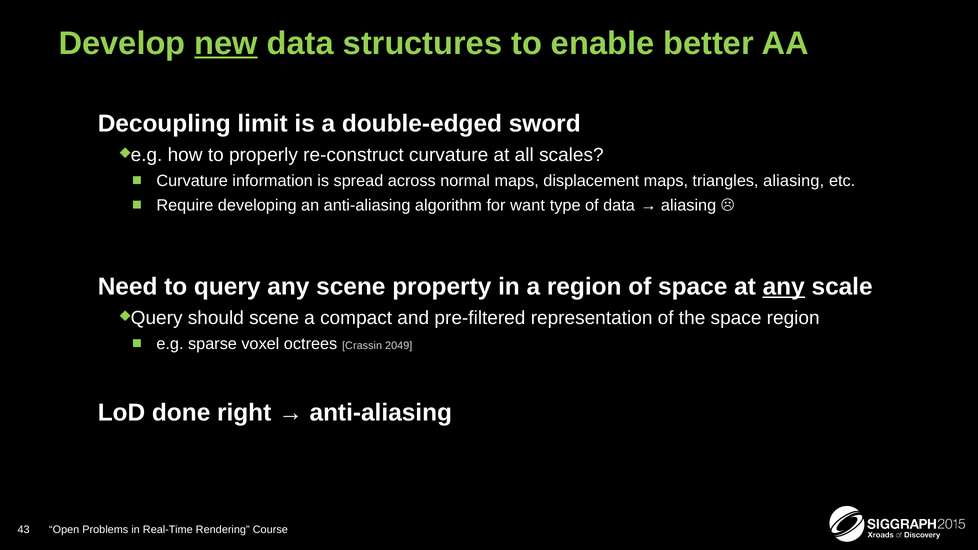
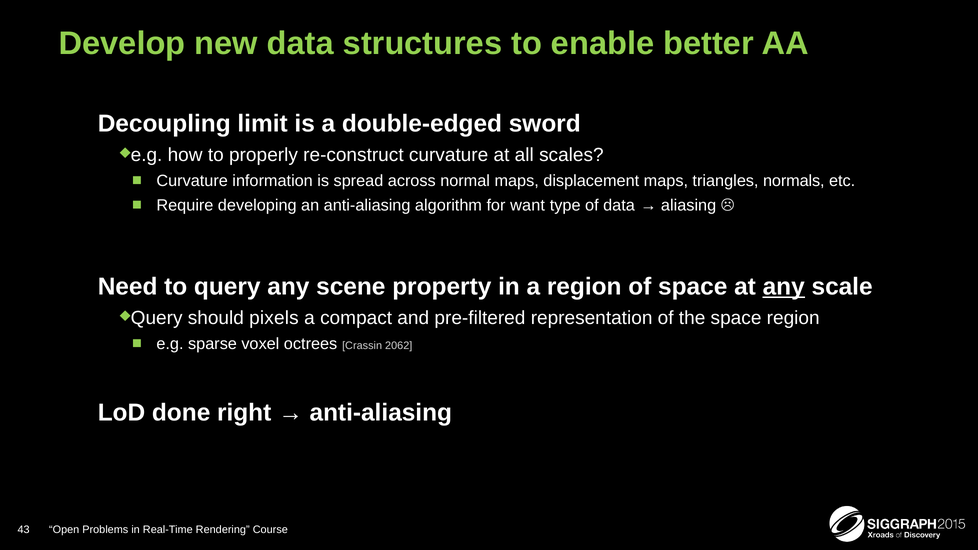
new underline: present -> none
triangles aliasing: aliasing -> normals
should scene: scene -> pixels
2049: 2049 -> 2062
